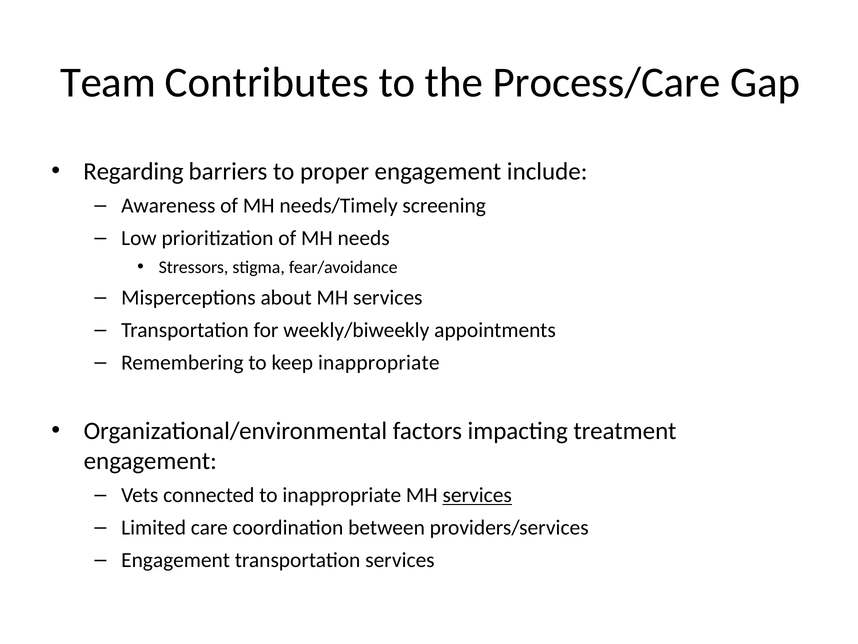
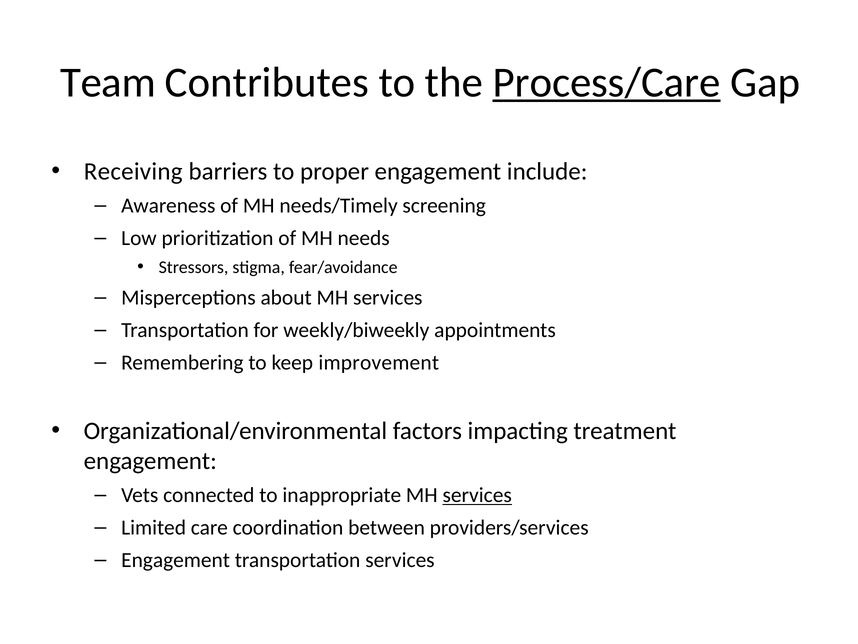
Process/Care underline: none -> present
Regarding: Regarding -> Receiving
keep inappropriate: inappropriate -> improvement
